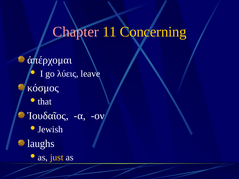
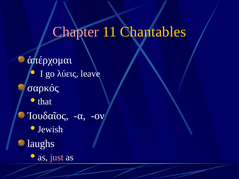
Concerning: Concerning -> Chantables
κόσμος: κόσμος -> σαρκός
just colour: yellow -> pink
